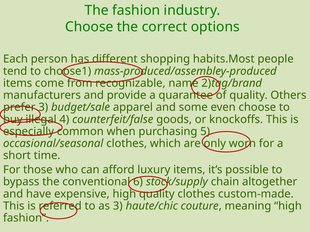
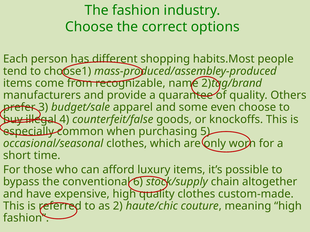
as 3: 3 -> 2
